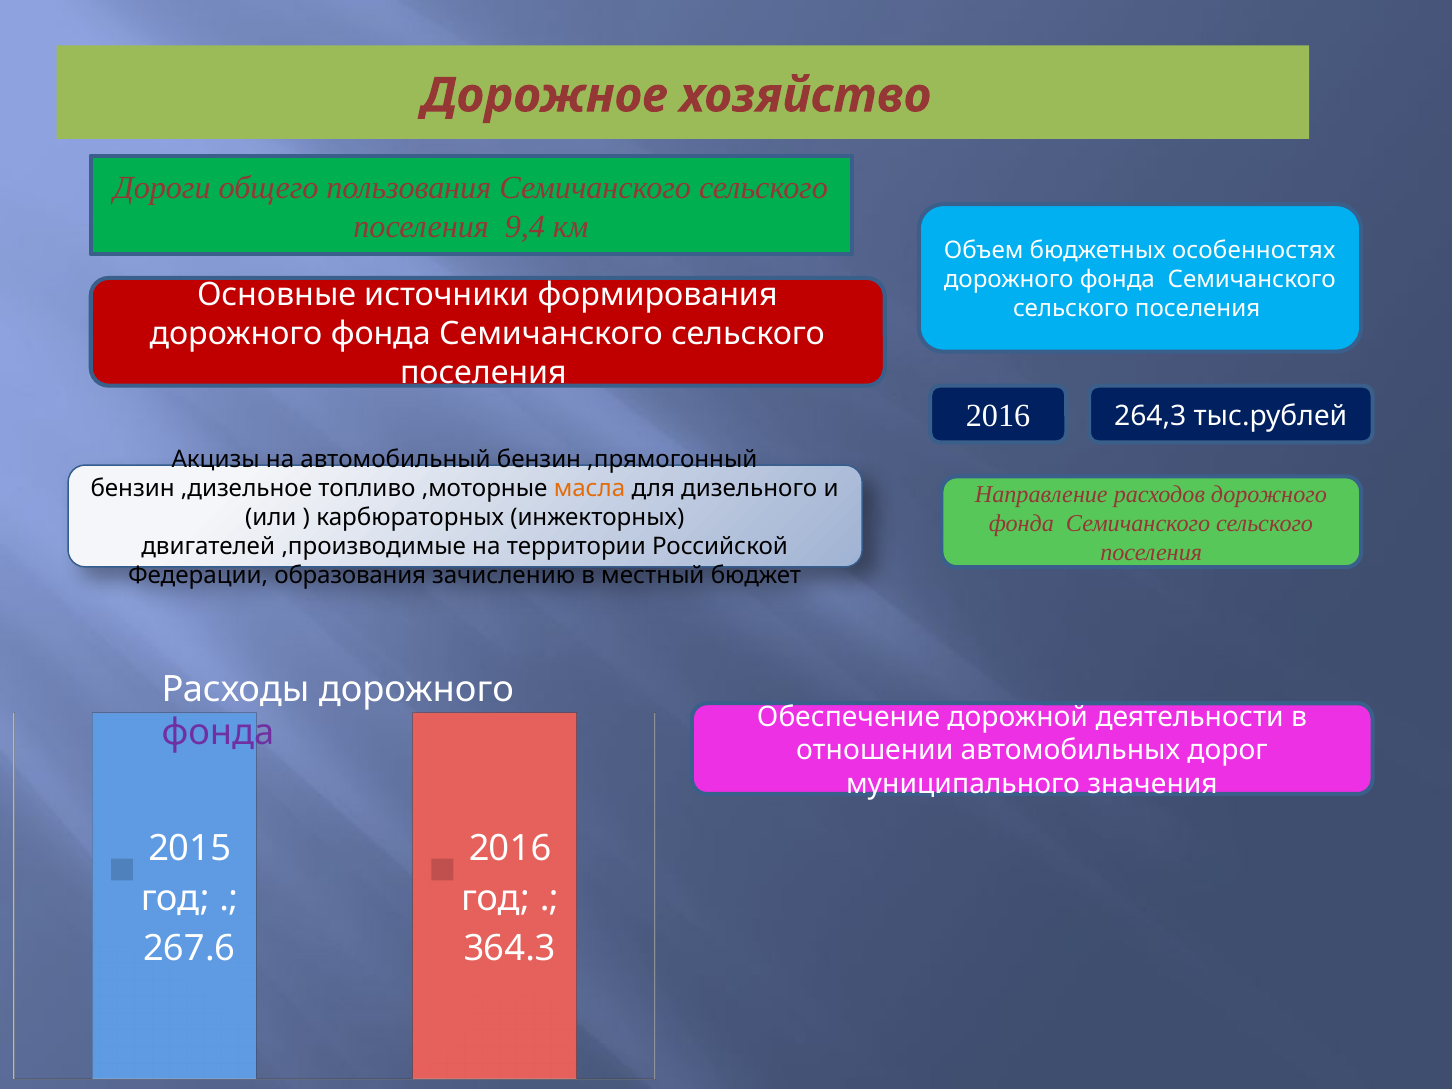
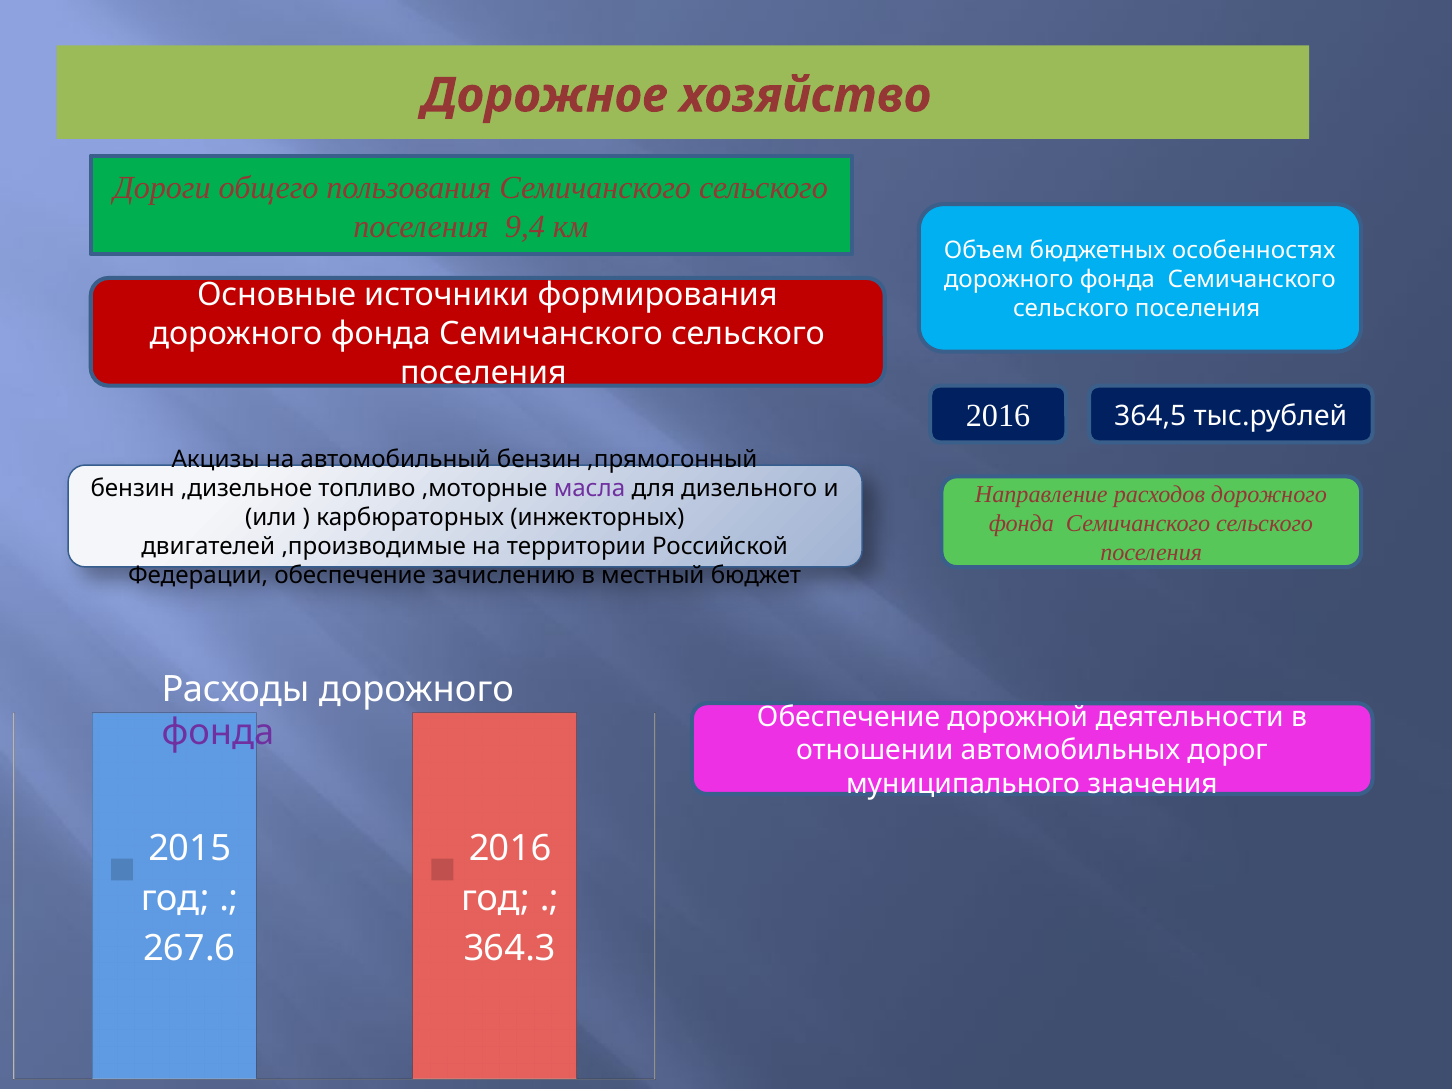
264,3: 264,3 -> 364,5
масла colour: orange -> purple
Федерации образования: образования -> обеспечение
